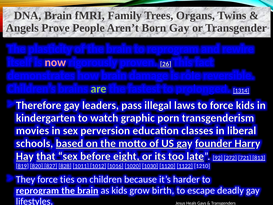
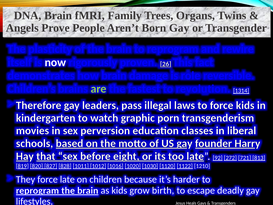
now colour: pink -> white
prolonged: prolonged -> revolution
force ties: ties -> late
